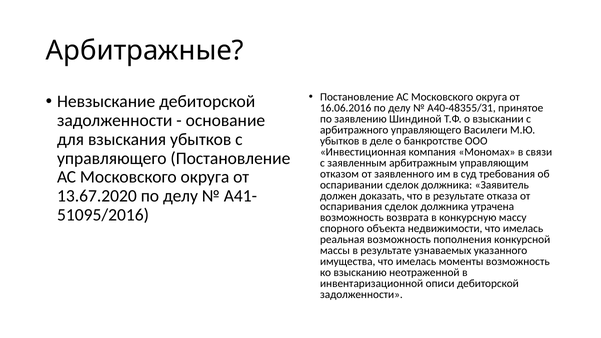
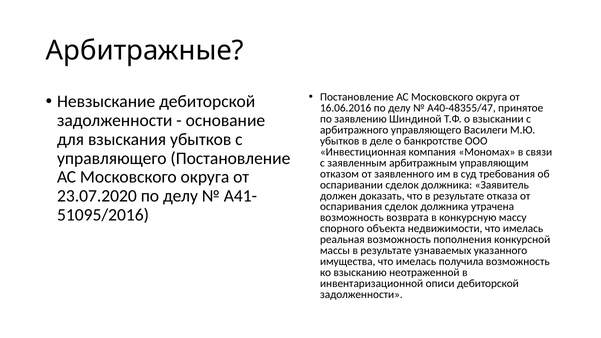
А40-48355/31: А40-48355/31 -> А40-48355/47
13.67.2020: 13.67.2020 -> 23.07.2020
моменты: моменты -> получила
